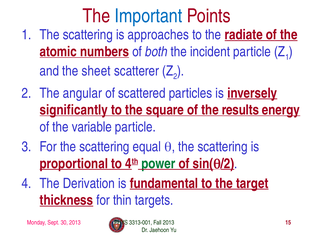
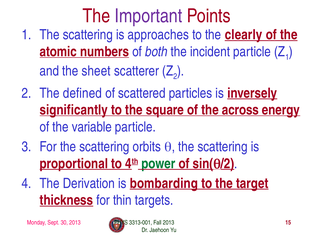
Important colour: blue -> purple
radiate: radiate -> clearly
angular: angular -> defined
results: results -> across
equal: equal -> orbits
fundamental: fundamental -> bombarding
